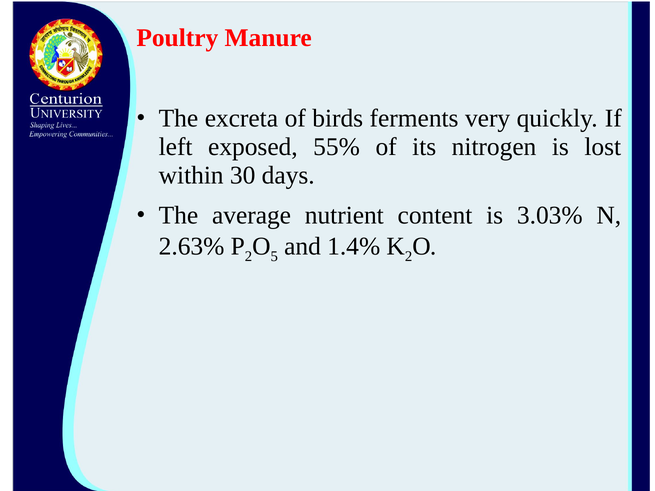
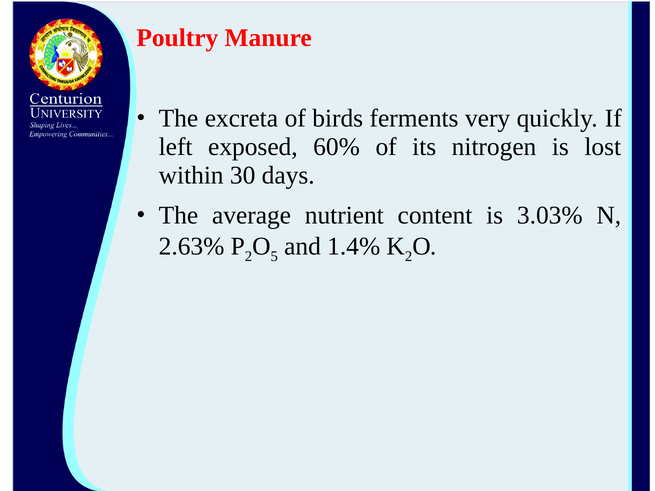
55%: 55% -> 60%
